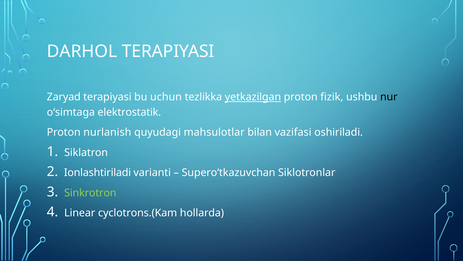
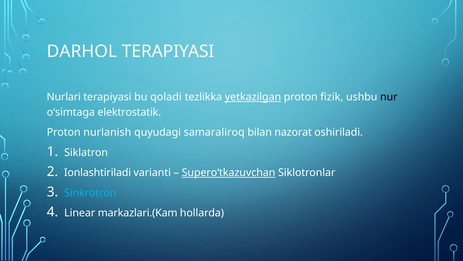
Zaryad: Zaryad -> Nurlari
uchun: uchun -> qoladi
mahsulotlar: mahsulotlar -> samaraliroq
vazifasi: vazifasi -> nazorat
Supero‘tkazuvchan underline: none -> present
Sinkrotron colour: light green -> light blue
cyclotrons.(Kam: cyclotrons.(Kam -> markazlari.(Kam
